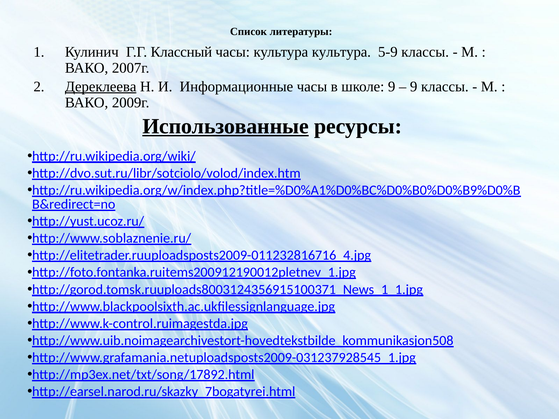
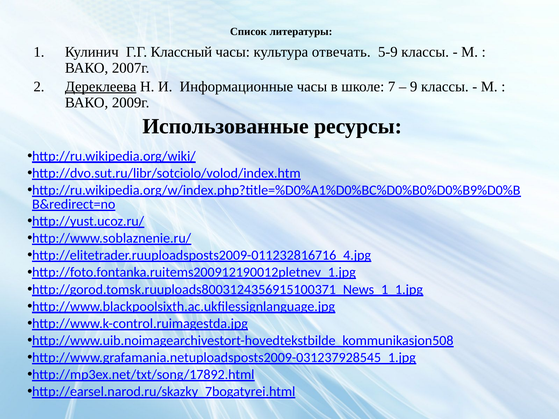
культура культура: культура -> отвечать
школе 9: 9 -> 7
Использованные underline: present -> none
